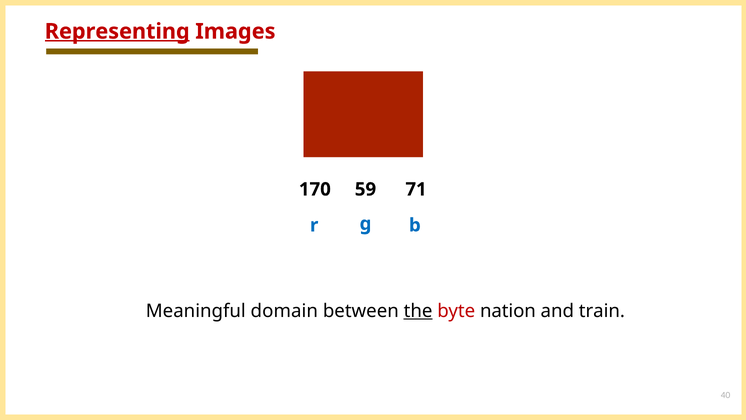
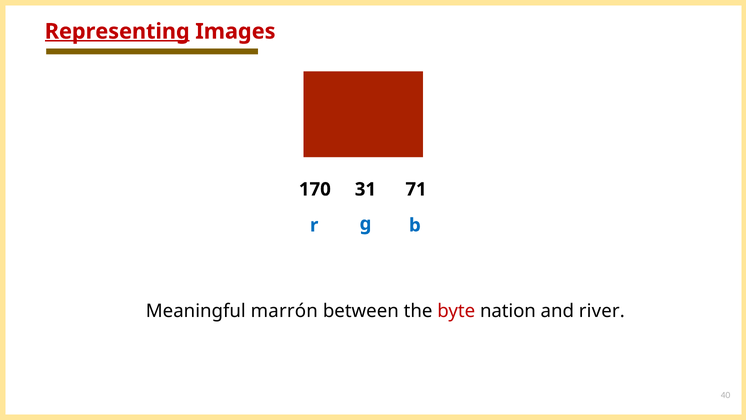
59: 59 -> 31
domain: domain -> marrón
the underline: present -> none
train: train -> river
